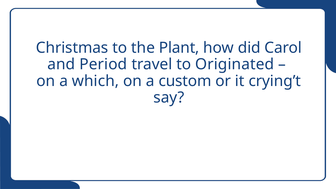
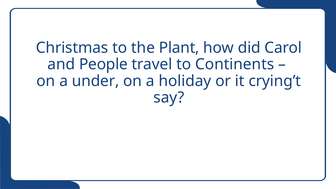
Period: Period -> People
Originated: Originated -> Continents
which: which -> under
custom: custom -> holiday
